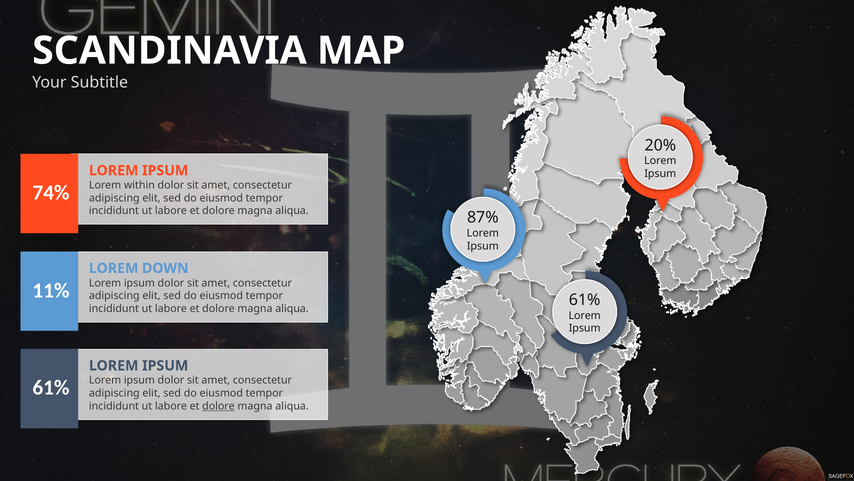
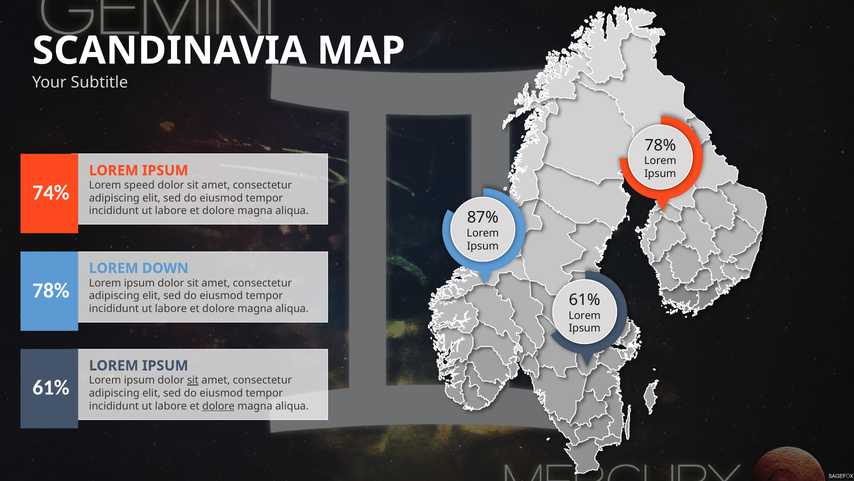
20% at (660, 145): 20% -> 78%
within: within -> speed
11% at (51, 290): 11% -> 78%
sit at (193, 380) underline: none -> present
